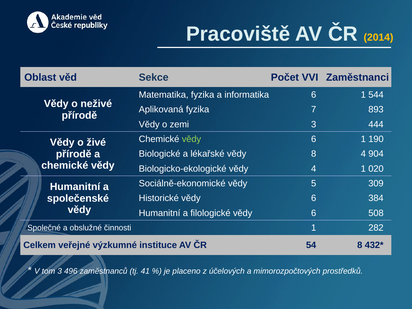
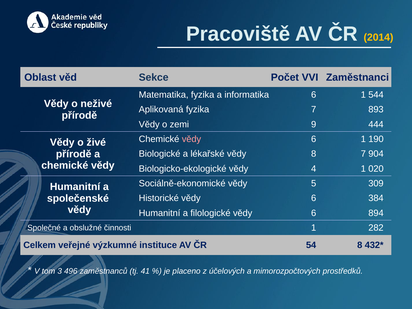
zemi 3: 3 -> 9
vědy at (191, 139) colour: light green -> pink
8 4: 4 -> 7
508: 508 -> 894
